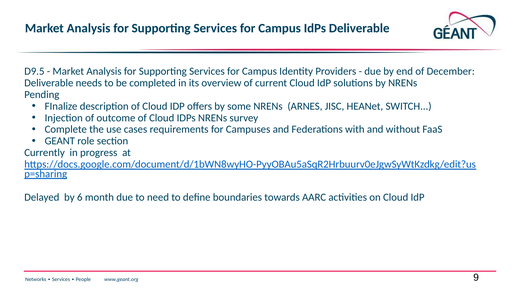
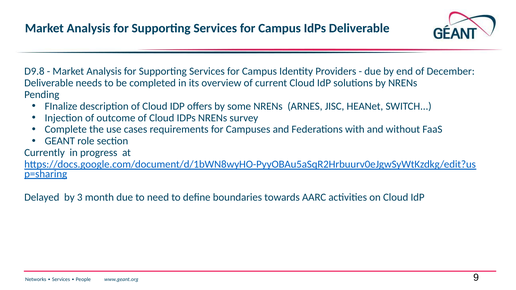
D9.5: D9.5 -> D9.8
6: 6 -> 3
